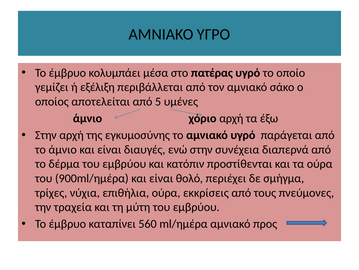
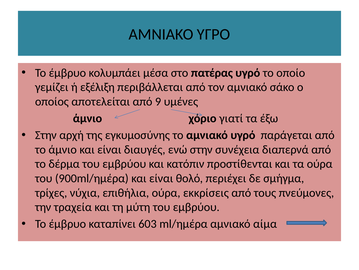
5: 5 -> 9
χόριο αρχή: αρχή -> γιατί
560: 560 -> 603
προς: προς -> αίμα
